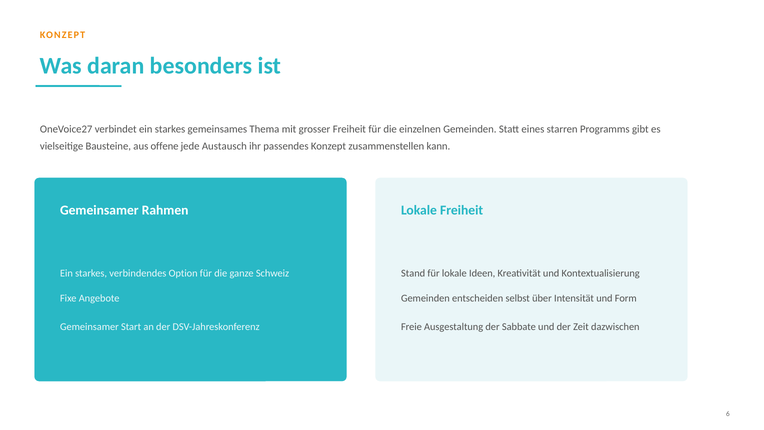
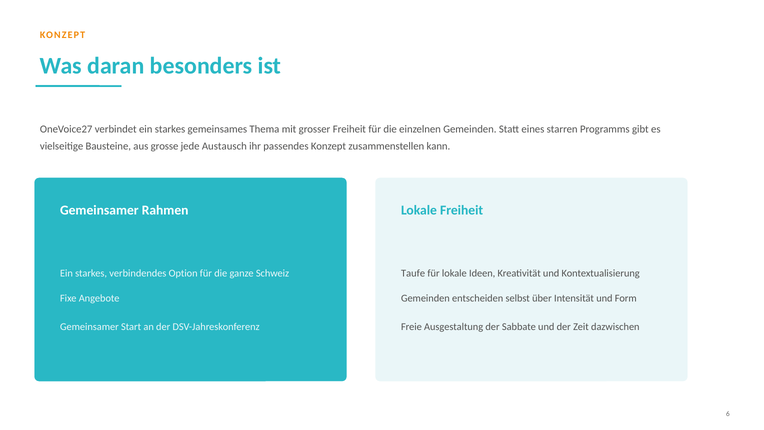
offene: offene -> grosse
Stand: Stand -> Taufe
